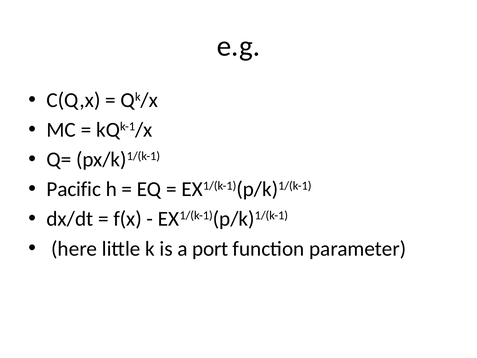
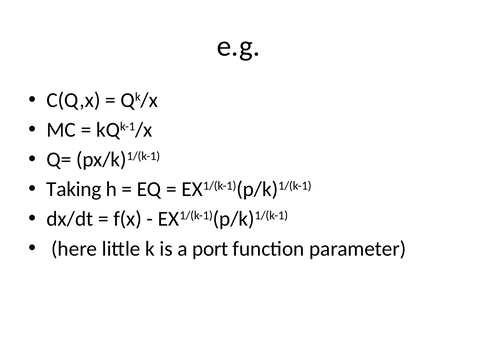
Pacific: Pacific -> Taking
